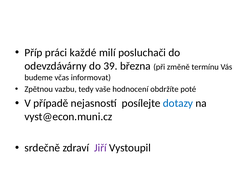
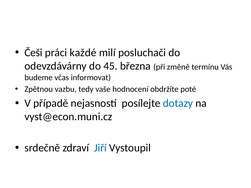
Příp: Příp -> Češi
39: 39 -> 45
Jiří colour: purple -> blue
